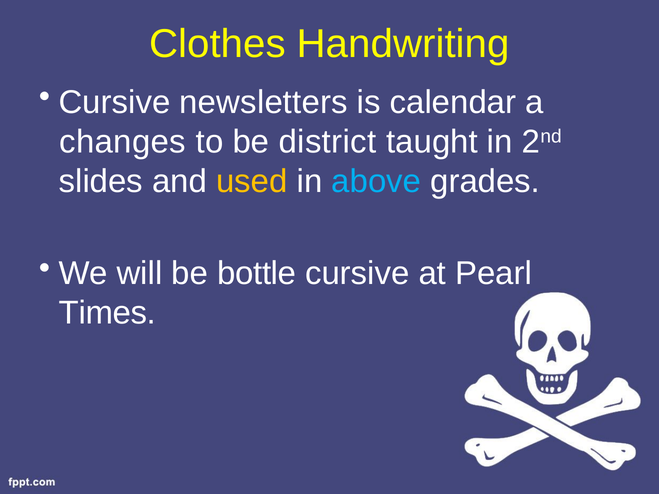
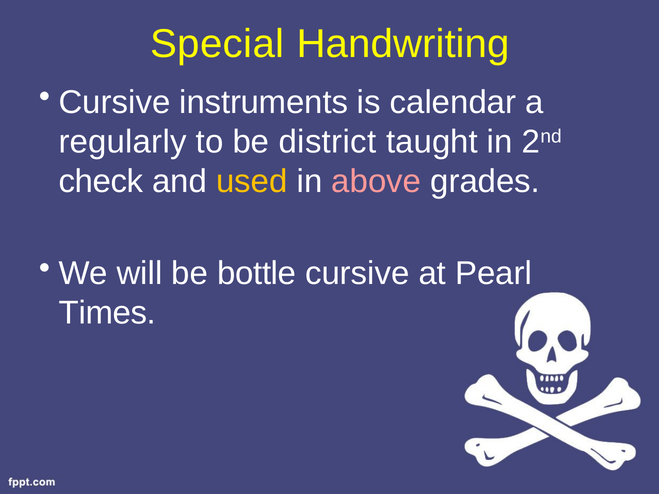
Clothes: Clothes -> Special
newsletters: newsletters -> instruments
changes: changes -> regularly
slides: slides -> check
above colour: light blue -> pink
